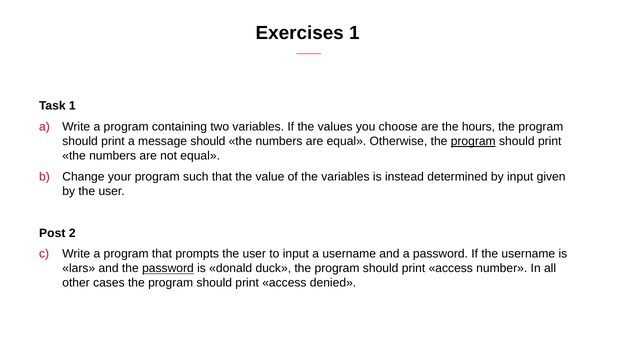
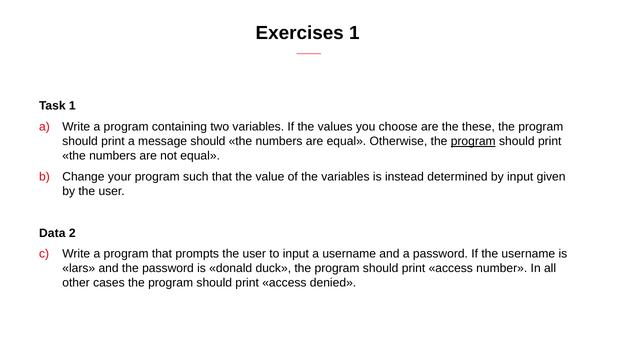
hours: hours -> these
Post: Post -> Data
password at (168, 268) underline: present -> none
